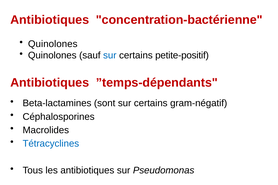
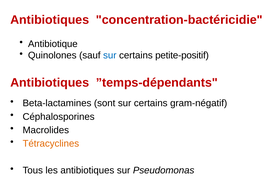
concentration-bactérienne: concentration-bactérienne -> concentration-bactéricidie
Quinolones at (53, 44): Quinolones -> Antibiotique
Tétracyclines colour: blue -> orange
